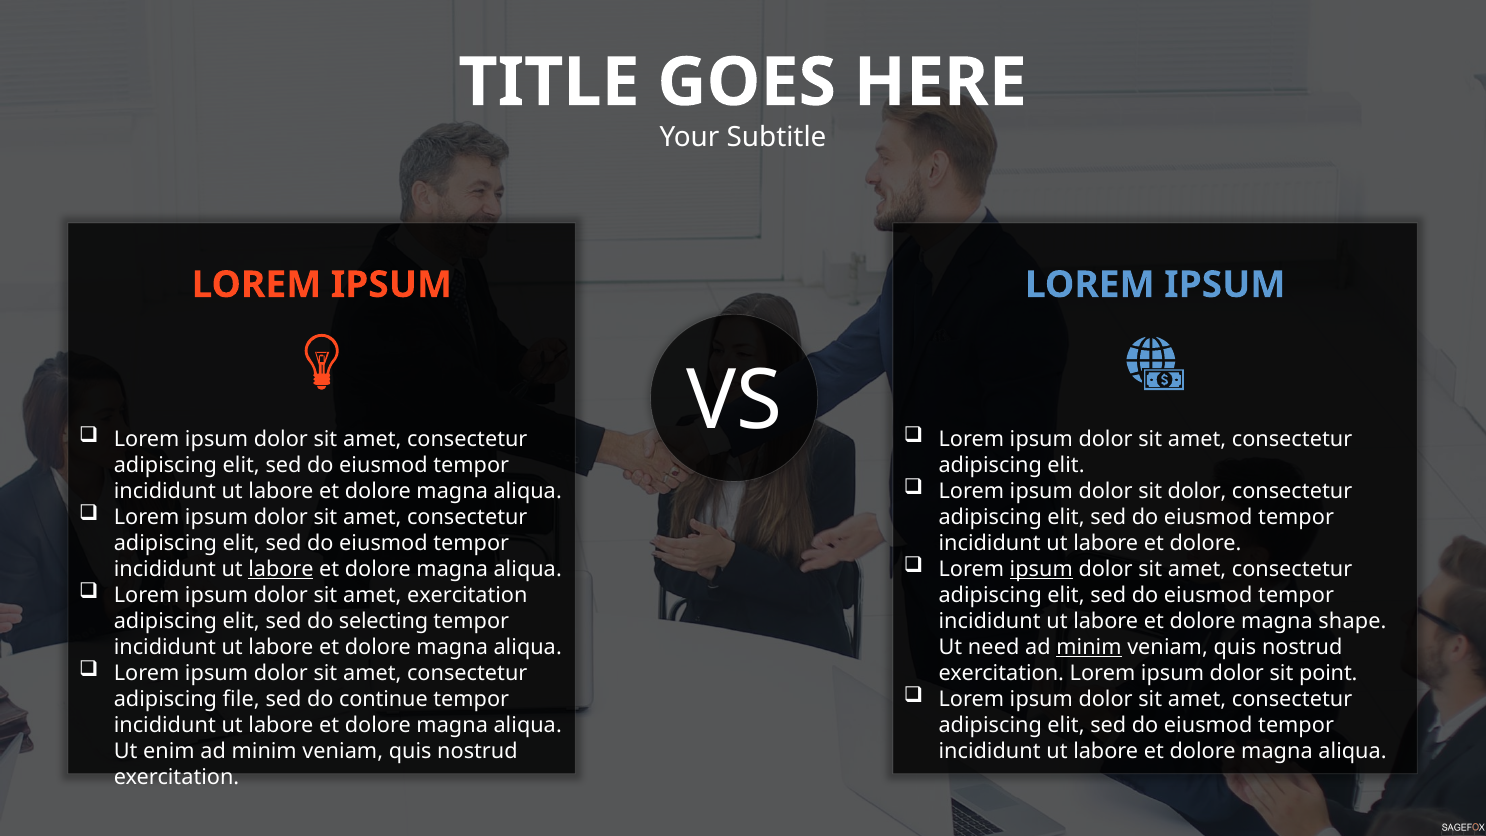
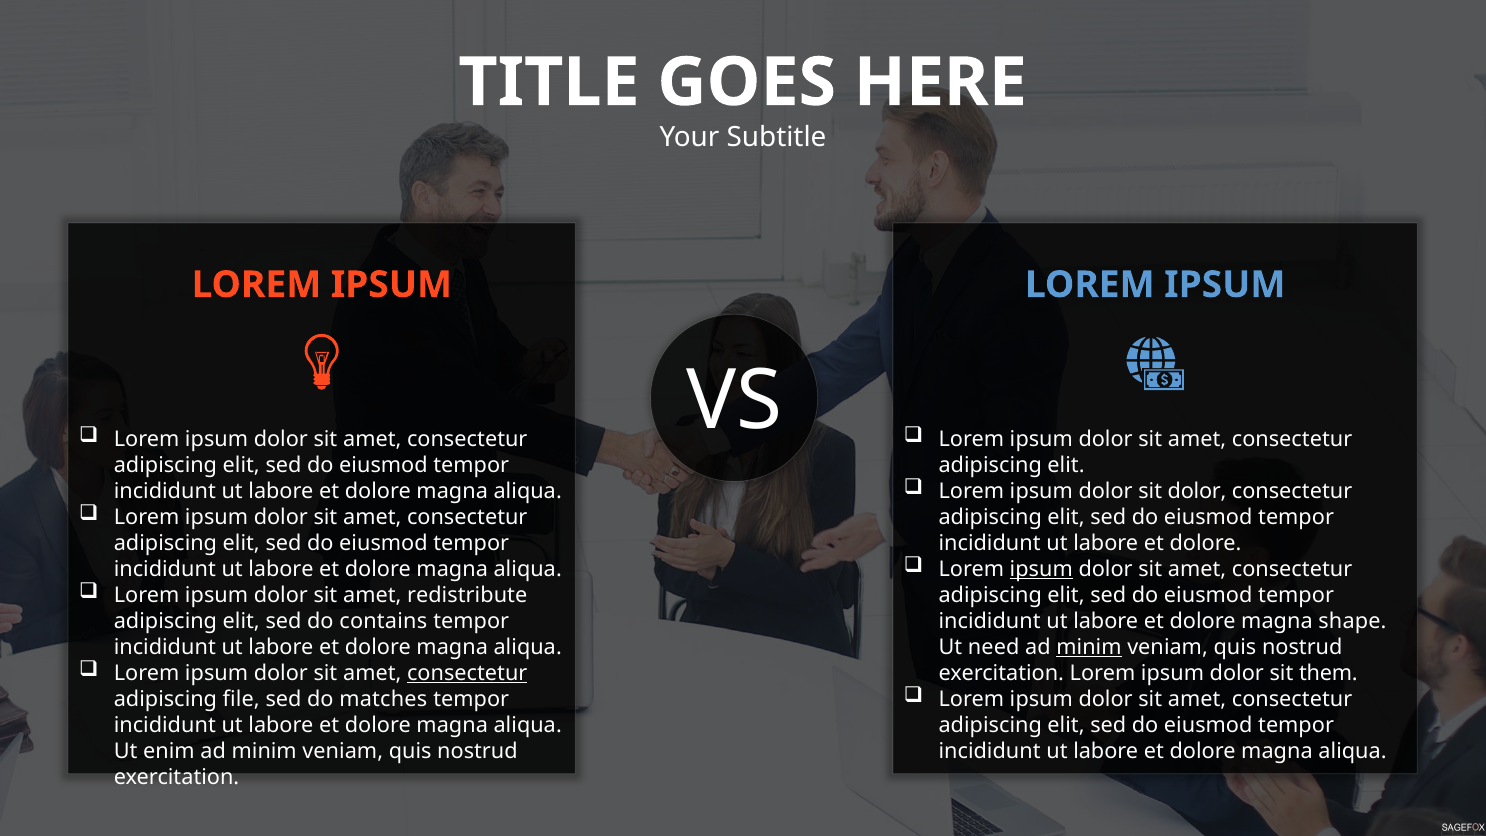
labore at (281, 569) underline: present -> none
amet exercitation: exercitation -> redistribute
selecting: selecting -> contains
consectetur at (467, 673) underline: none -> present
point: point -> them
continue: continue -> matches
